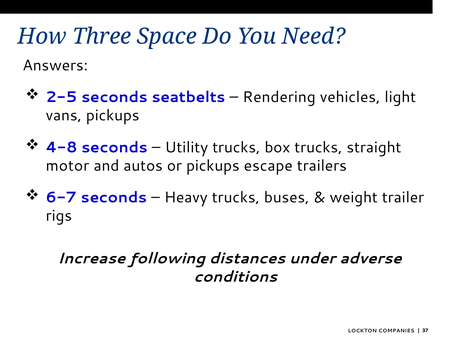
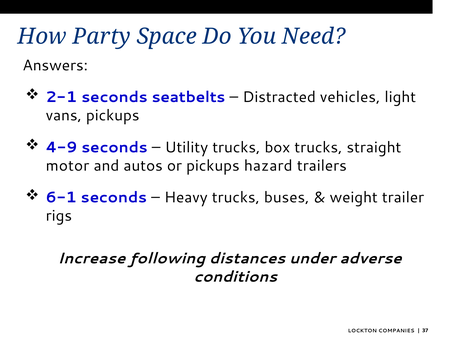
Three: Three -> Party
2-5: 2-5 -> 2-1
Rendering: Rendering -> Distracted
4-8: 4-8 -> 4-9
escape: escape -> hazard
6-7: 6-7 -> 6-1
